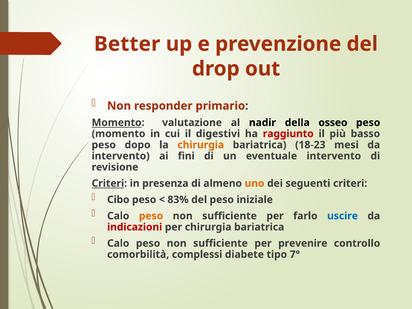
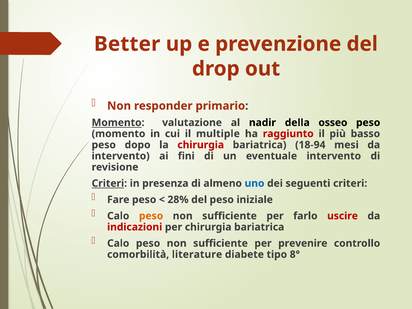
digestivi: digestivi -> multiple
chirurgia at (201, 145) colour: orange -> red
18-23: 18-23 -> 18-94
uno colour: orange -> blue
Cibo: Cibo -> Fare
83%: 83% -> 28%
uscire colour: blue -> red
complessi: complessi -> literature
7°: 7° -> 8°
